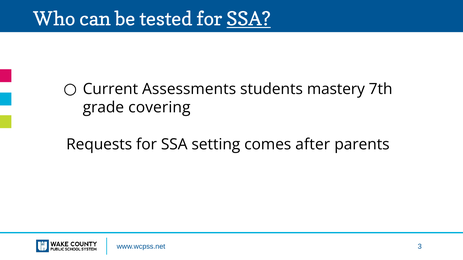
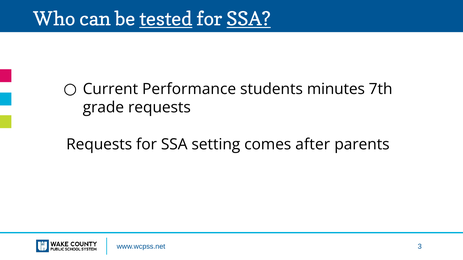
tested underline: none -> present
Assessments: Assessments -> Performance
mastery: mastery -> minutes
grade covering: covering -> requests
